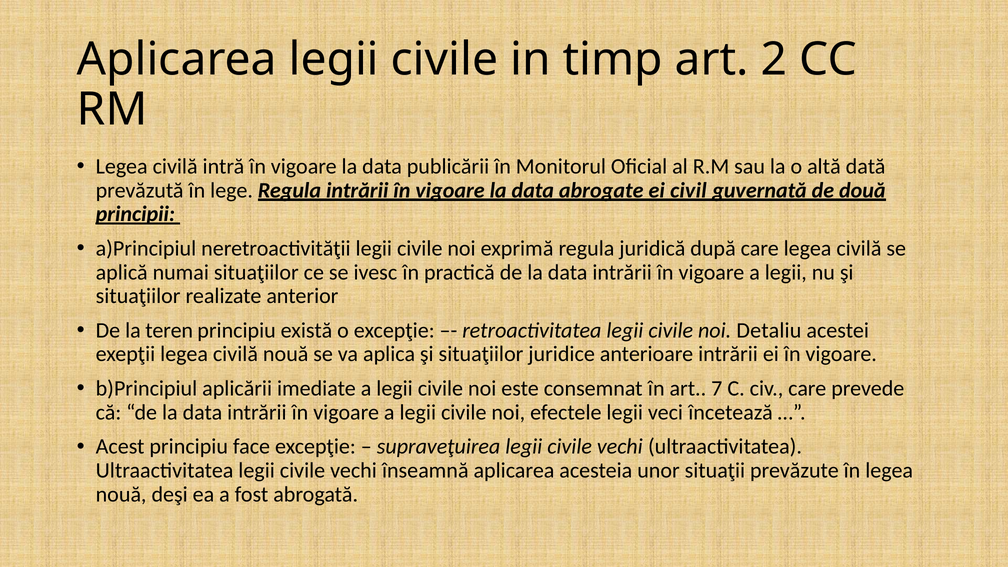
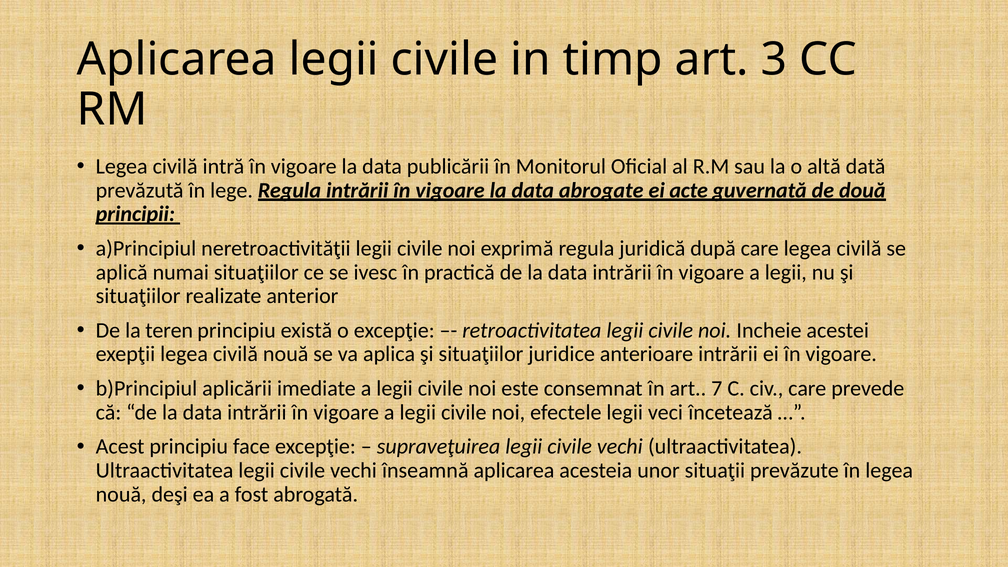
2: 2 -> 3
civil: civil -> acte
Detaliu: Detaliu -> Incheie
